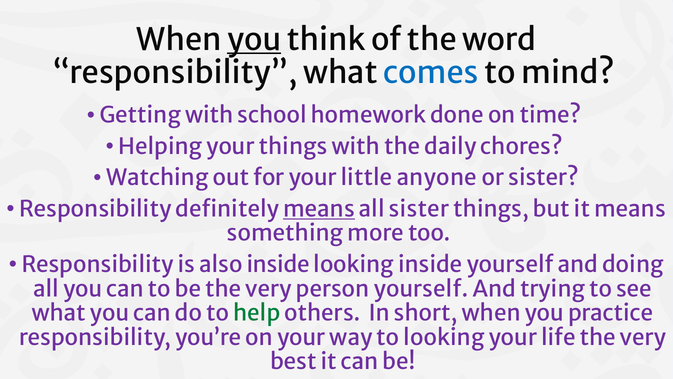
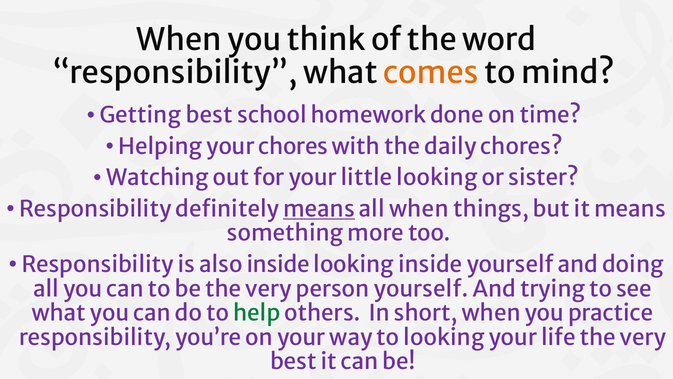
you at (254, 40) underline: present -> none
comes colour: blue -> orange
Getting with: with -> best
your things: things -> chores
little anyone: anyone -> looking
all sister: sister -> when
